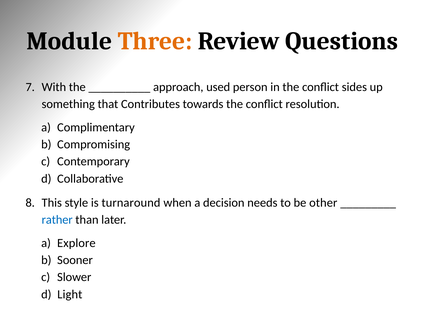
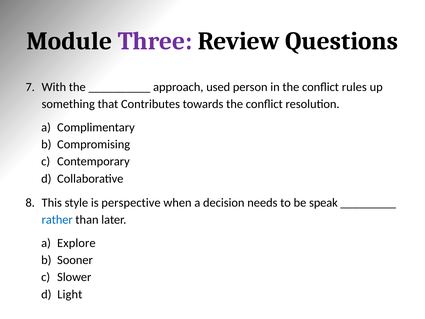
Three colour: orange -> purple
sides: sides -> rules
turnaround: turnaround -> perspective
other: other -> speak
